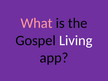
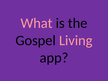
Living colour: white -> pink
